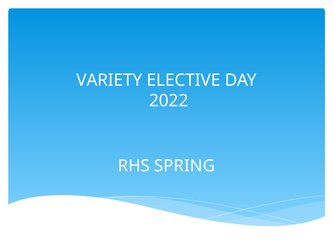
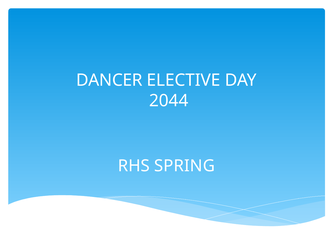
VARIETY: VARIETY -> DANCER
2022: 2022 -> 2044
